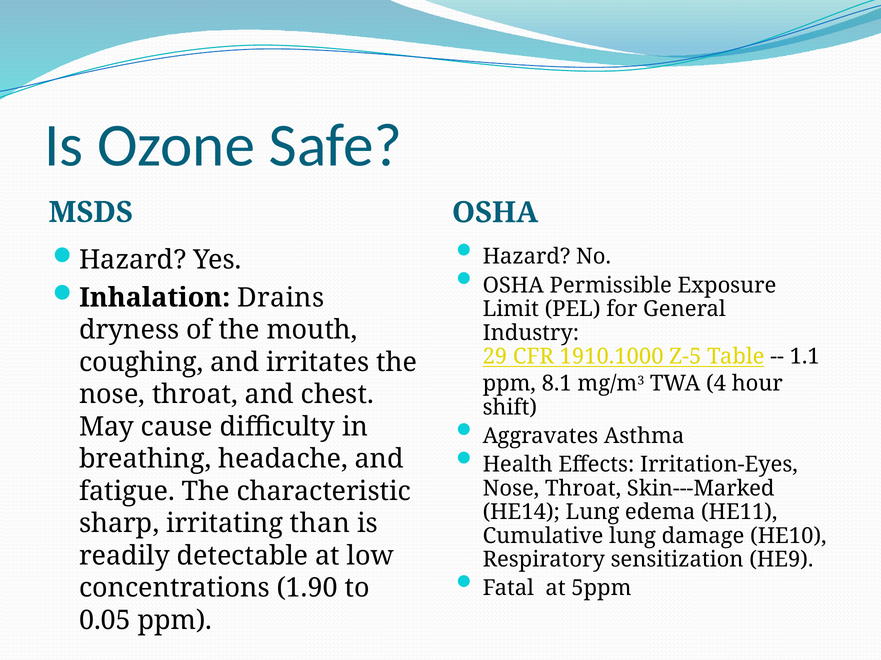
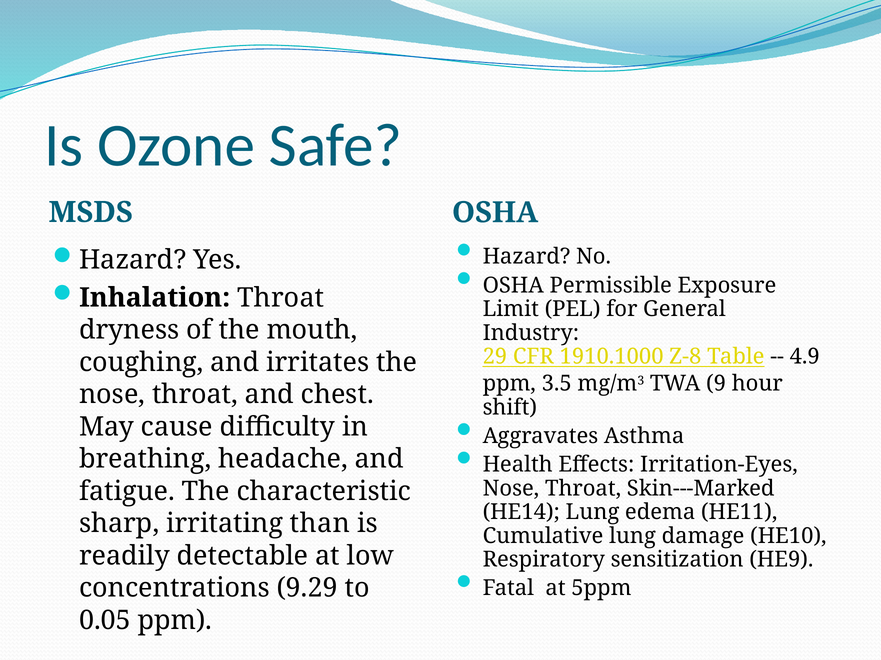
Inhalation Drains: Drains -> Throat
Z-5: Z-5 -> Z-8
1.1: 1.1 -> 4.9
8.1: 8.1 -> 3.5
4: 4 -> 9
1.90: 1.90 -> 9.29
